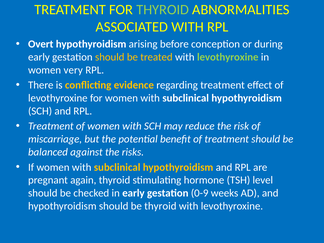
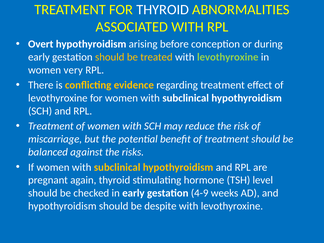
THYROID at (163, 10) colour: light green -> white
0-9: 0-9 -> 4-9
be thyroid: thyroid -> despite
